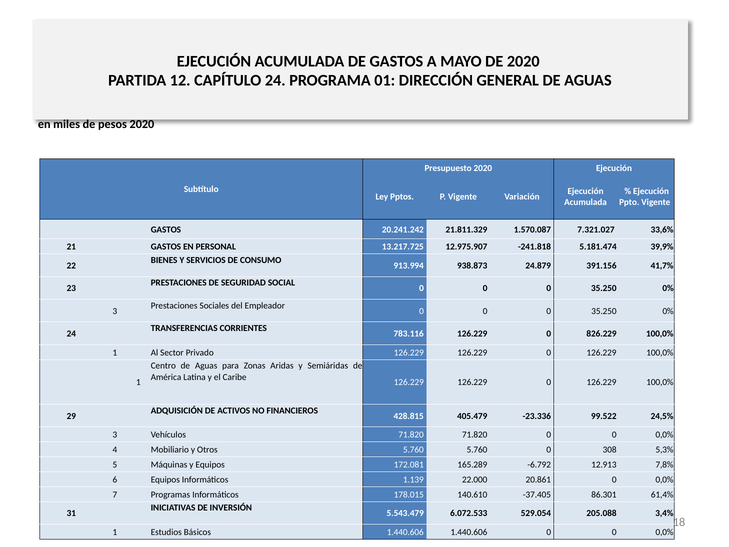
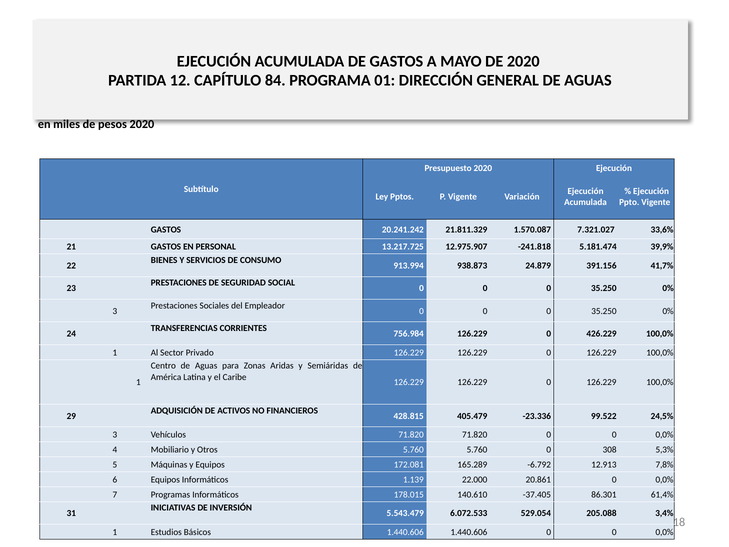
CAPÍTULO 24: 24 -> 84
783.116: 783.116 -> 756.984
826.229: 826.229 -> 426.229
